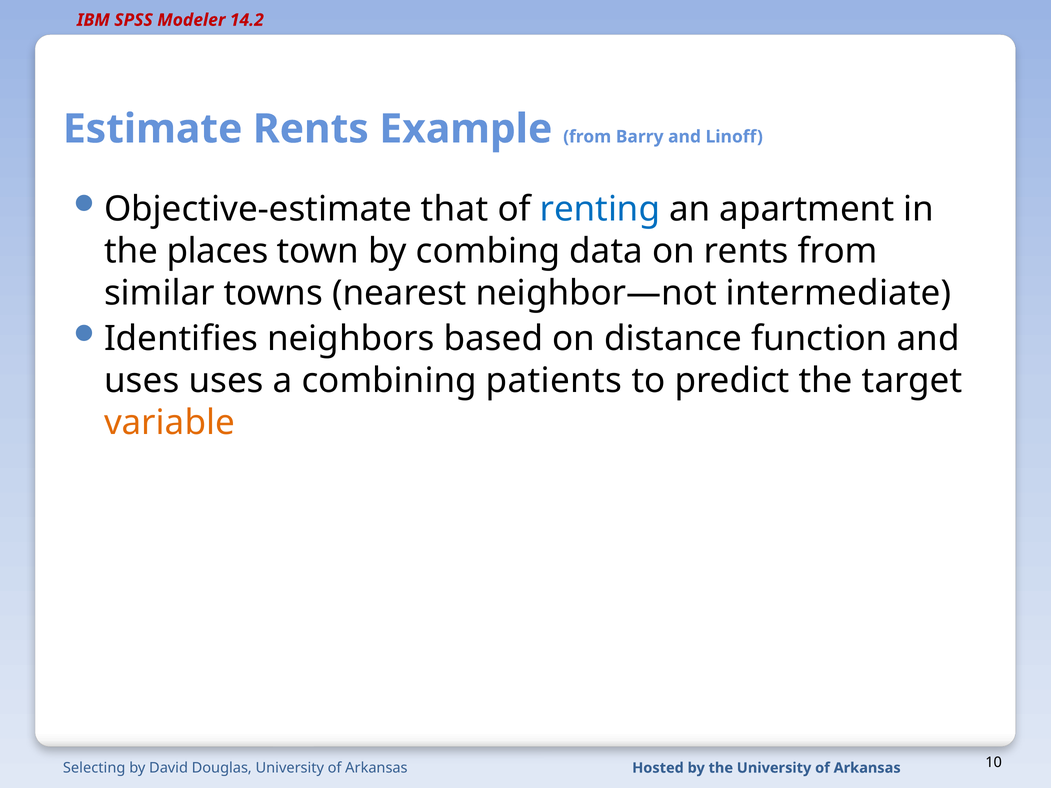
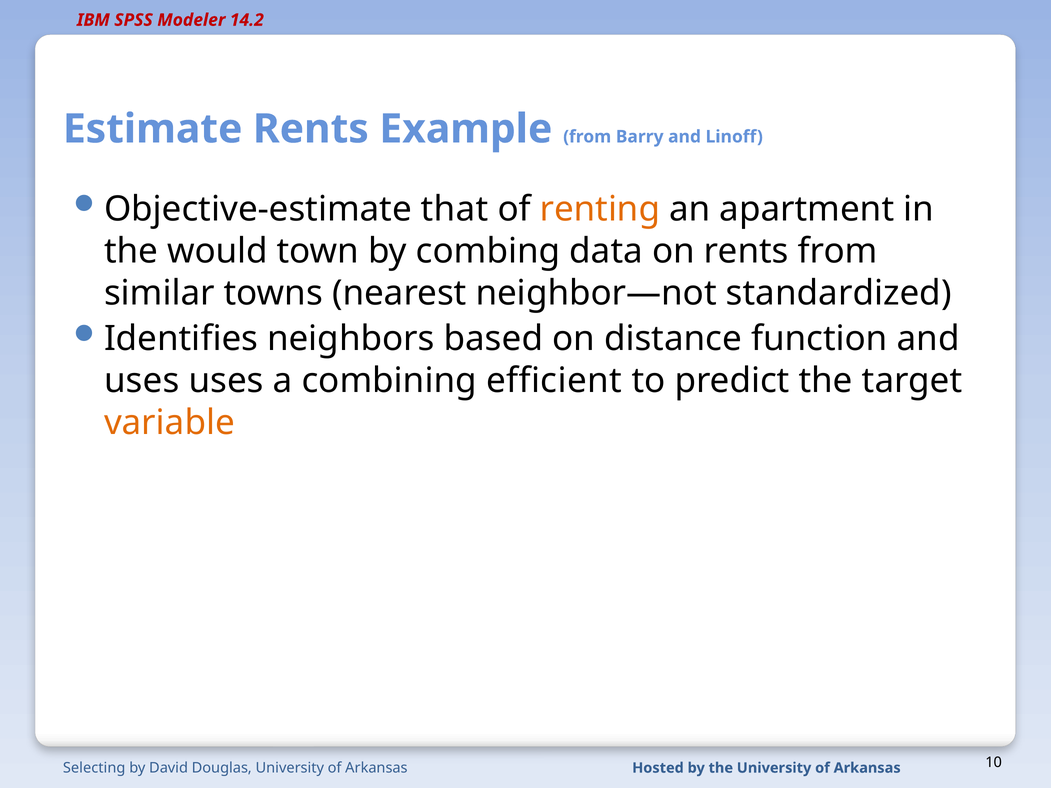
renting colour: blue -> orange
places: places -> would
intermediate: intermediate -> standardized
patients: patients -> efficient
